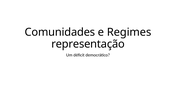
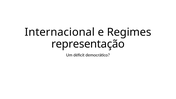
Comunidades: Comunidades -> Internacional
